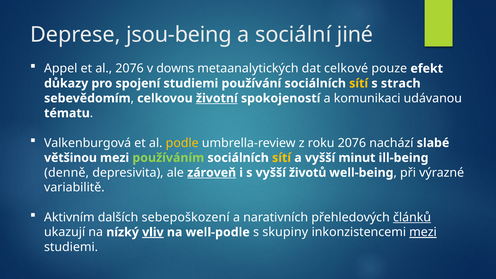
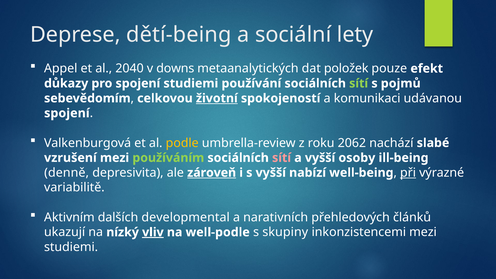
jsou-being: jsou-being -> dětí-being
jiné: jiné -> lety
al 2076: 2076 -> 2040
celkové: celkové -> položek
sítí at (359, 83) colour: yellow -> light green
strach: strach -> pojmů
tématu at (67, 113): tématu -> spojení
roku 2076: 2076 -> 2062
většinou: většinou -> vzrušení
sítí at (282, 158) colour: yellow -> pink
minut: minut -> osoby
životů: životů -> nabízí
při underline: none -> present
sebepoškození: sebepoškození -> developmental
článků underline: present -> none
mezi at (423, 232) underline: present -> none
